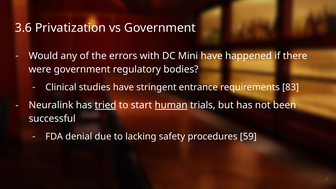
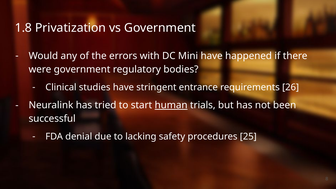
3.6: 3.6 -> 1.8
83: 83 -> 26
tried underline: present -> none
59: 59 -> 25
